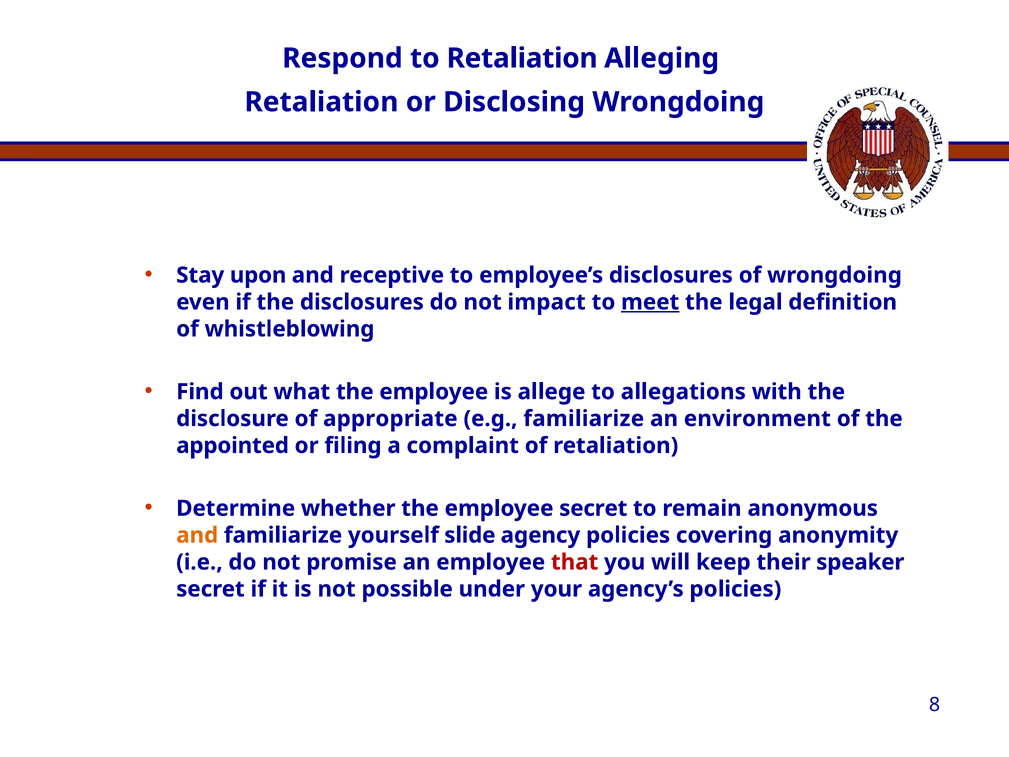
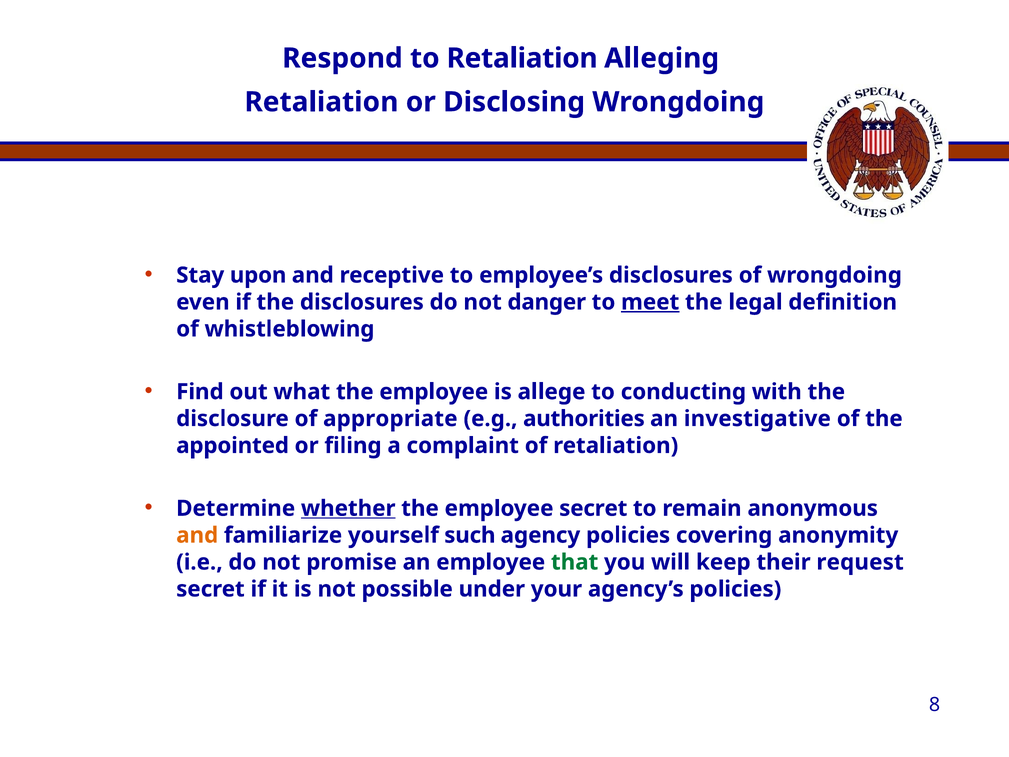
impact: impact -> danger
allegations: allegations -> conducting
e.g familiarize: familiarize -> authorities
environment: environment -> investigative
whether underline: none -> present
slide: slide -> such
that colour: red -> green
speaker: speaker -> request
